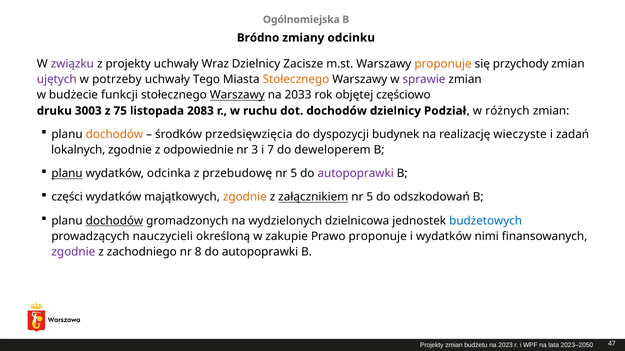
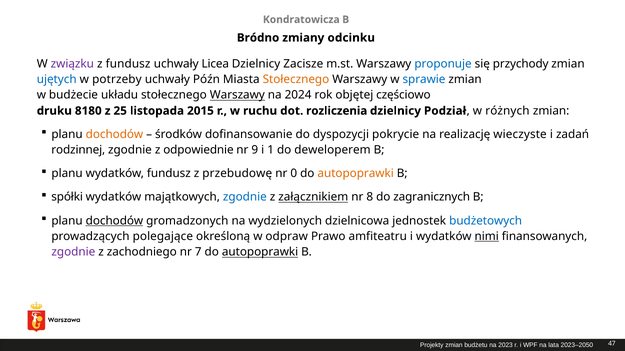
Ogólnomiejska: Ogólnomiejska -> Kondratowicza
z projekty: projekty -> fundusz
Wraz: Wraz -> Licea
proponuje at (443, 64) colour: orange -> blue
ujętych colour: purple -> blue
Tego: Tego -> Późn
sprawie colour: purple -> blue
funkcji: funkcji -> układu
2033: 2033 -> 2024
3003: 3003 -> 8180
75: 75 -> 25
2083: 2083 -> 2015
dot dochodów: dochodów -> rozliczenia
przedsięwzięcia: przedsięwzięcia -> dofinansowanie
budynek: budynek -> pokrycie
lokalnych: lokalnych -> rodzinnej
3: 3 -> 9
7: 7 -> 1
planu at (67, 174) underline: present -> none
wydatków odcinka: odcinka -> fundusz
5 at (294, 174): 5 -> 0
autopoprawki at (356, 174) colour: purple -> orange
części: części -> spółki
zgodnie at (245, 197) colour: orange -> blue
5 at (370, 197): 5 -> 8
odszkodowań: odszkodowań -> zagranicznych
nauczycieli: nauczycieli -> polegające
zakupie: zakupie -> odpraw
Prawo proponuje: proponuje -> amfiteatru
nimi underline: none -> present
8: 8 -> 7
autopoprawki at (260, 252) underline: none -> present
